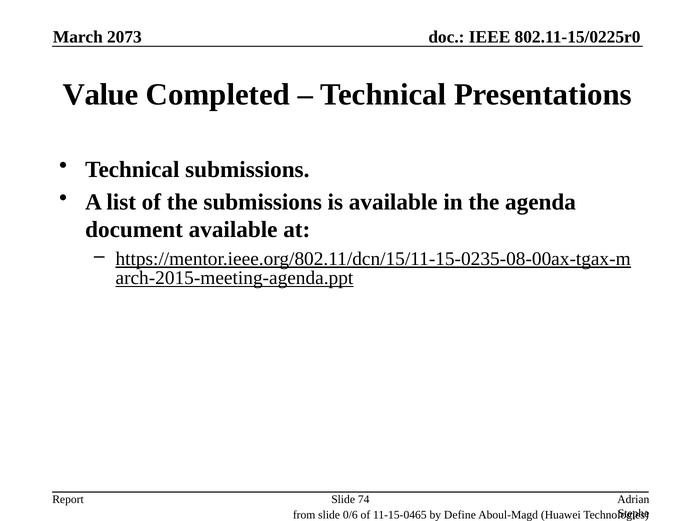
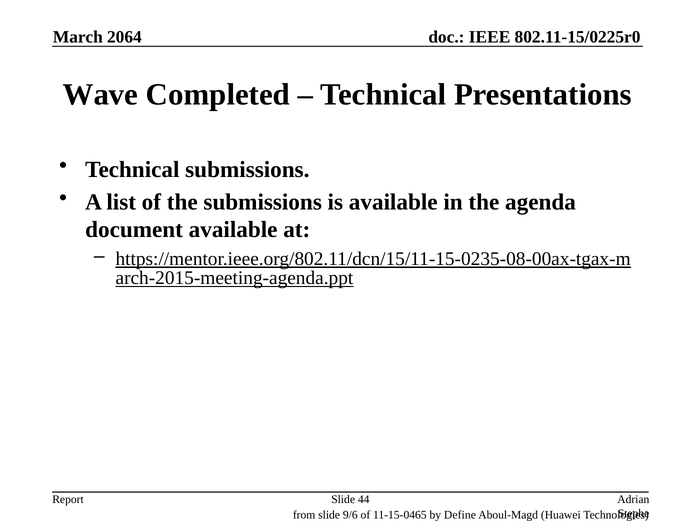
2073: 2073 -> 2064
Value: Value -> Wave
74: 74 -> 44
0/6: 0/6 -> 9/6
